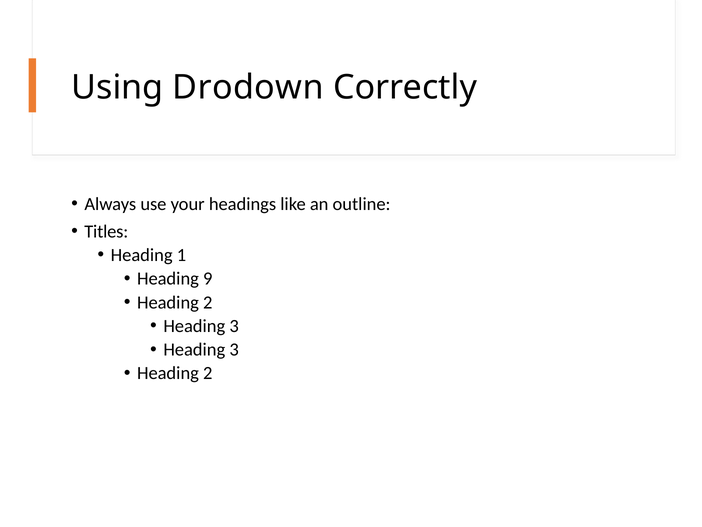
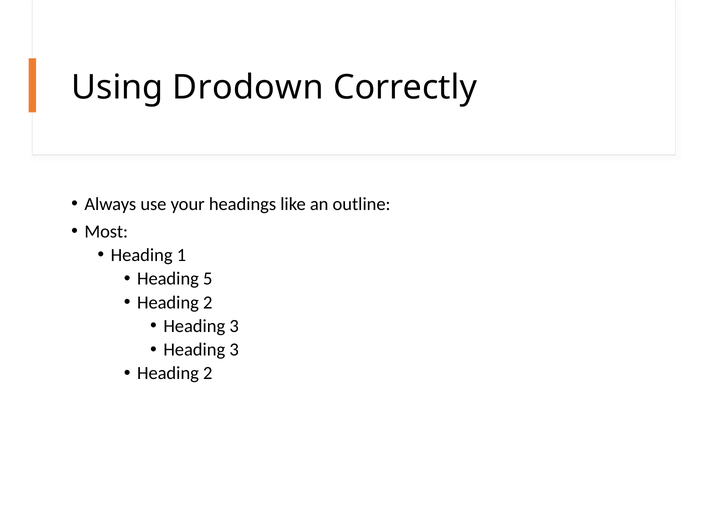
Titles: Titles -> Most
9: 9 -> 5
